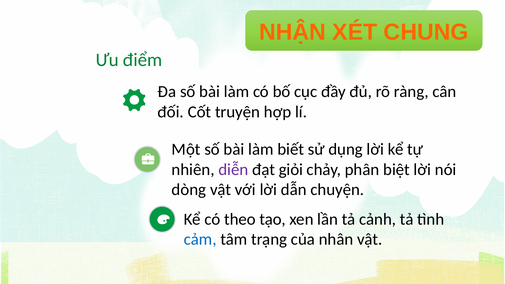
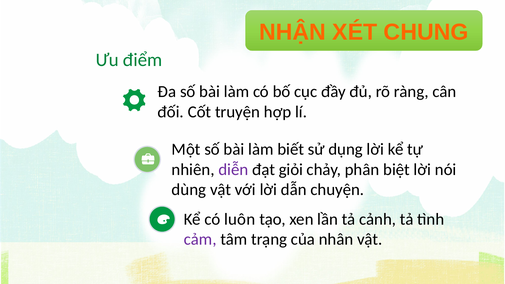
dòng: dòng -> dùng
theo: theo -> luôn
cảm colour: blue -> purple
